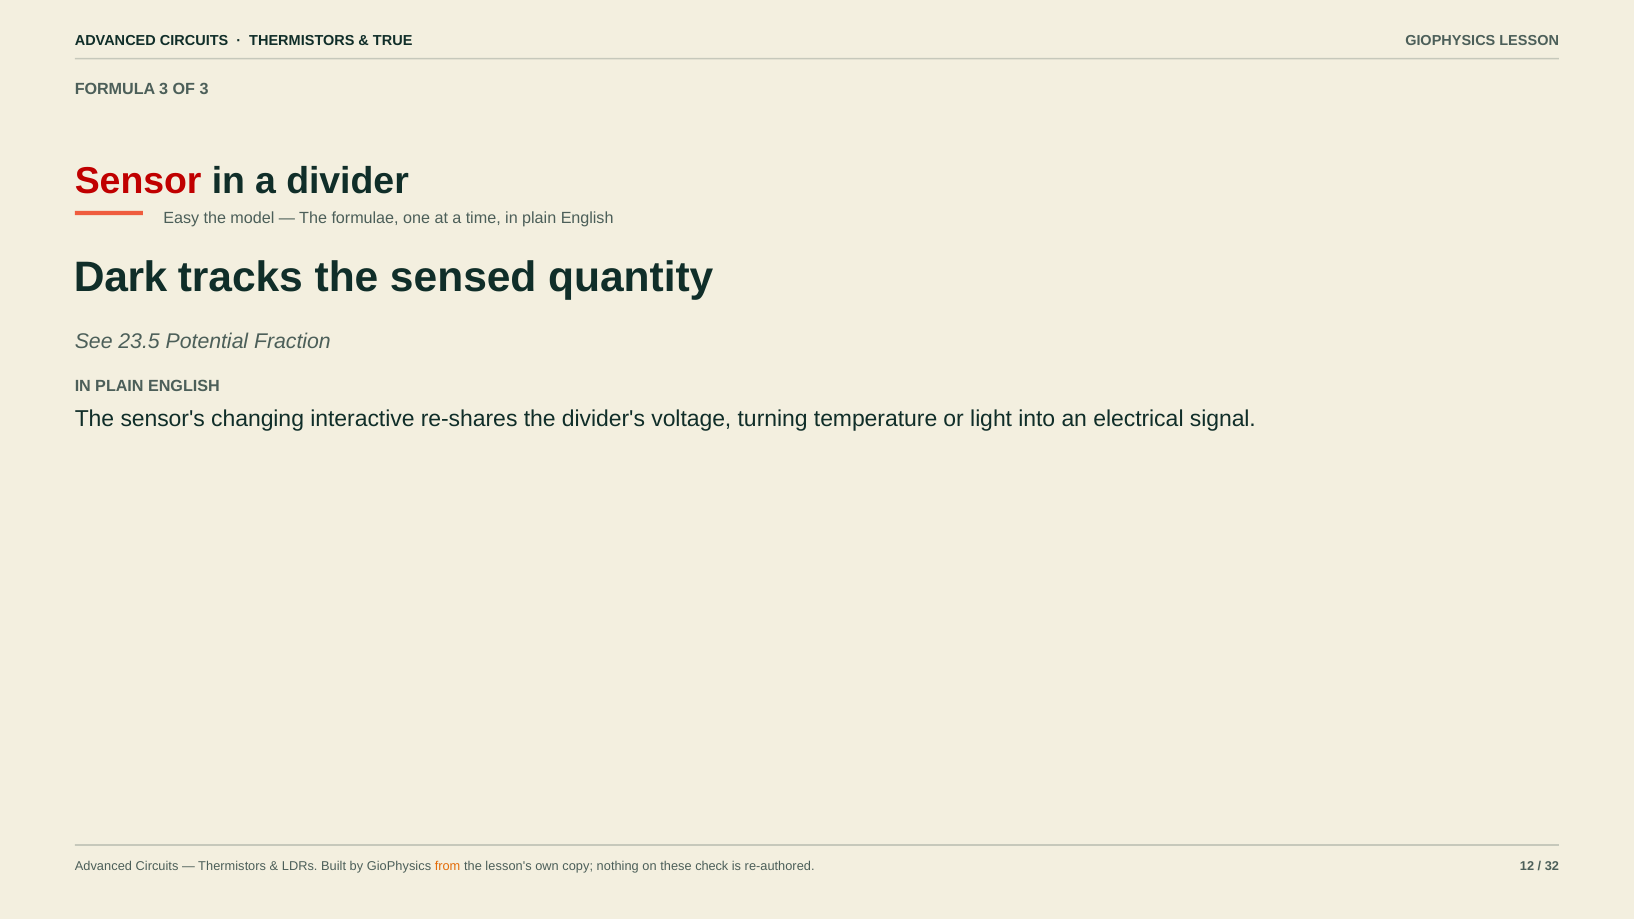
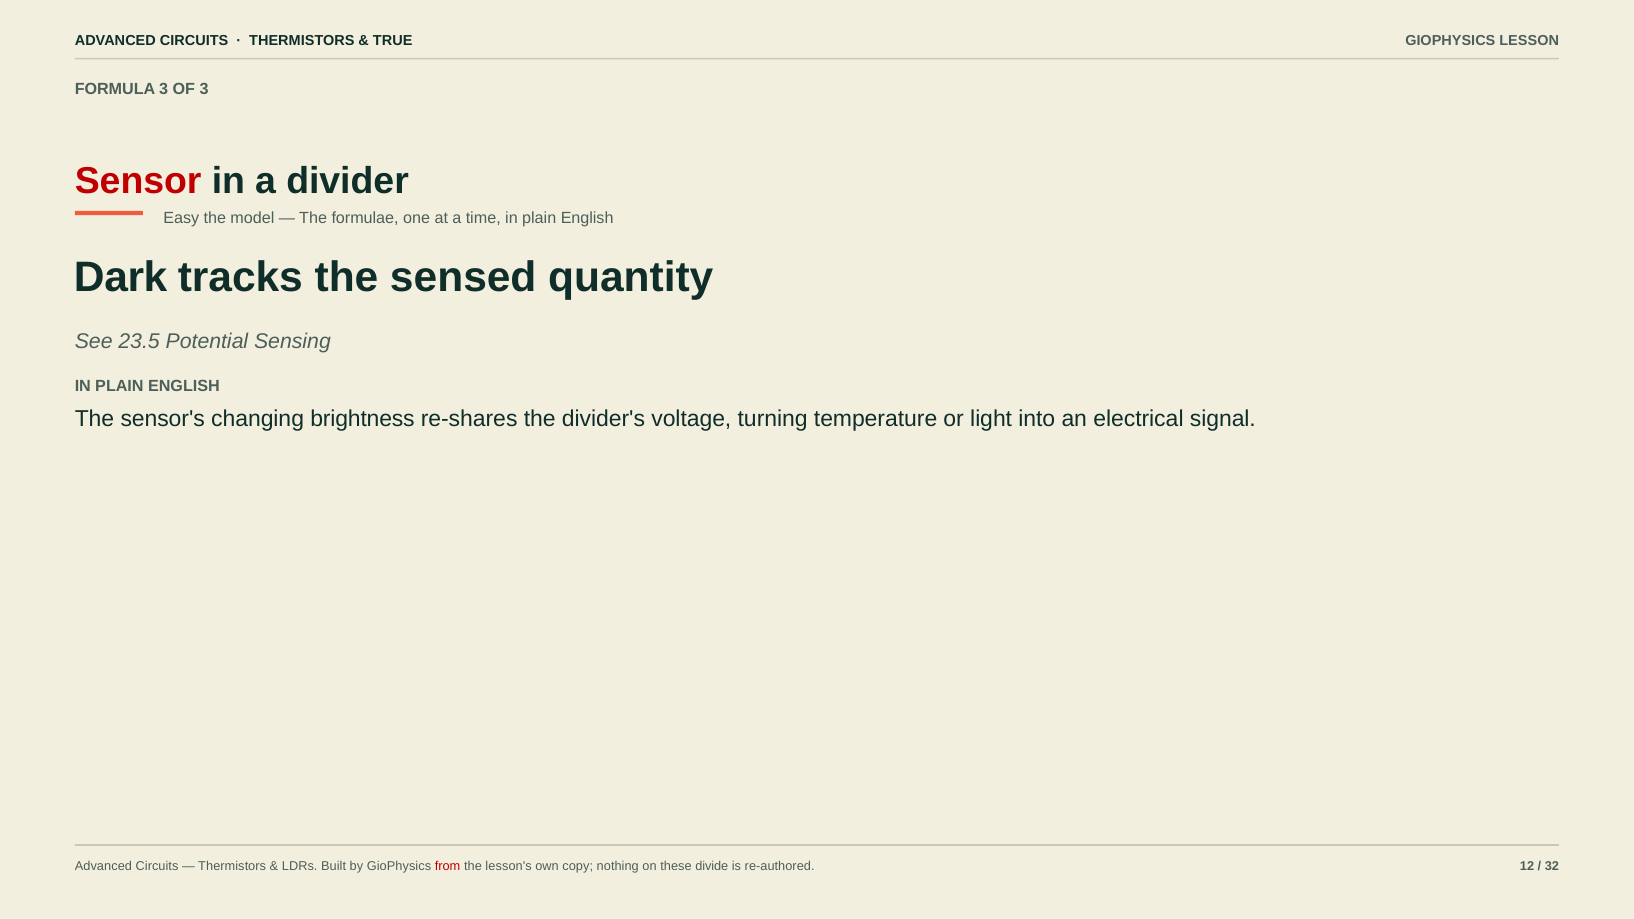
Fraction: Fraction -> Sensing
interactive: interactive -> brightness
from colour: orange -> red
check: check -> divide
